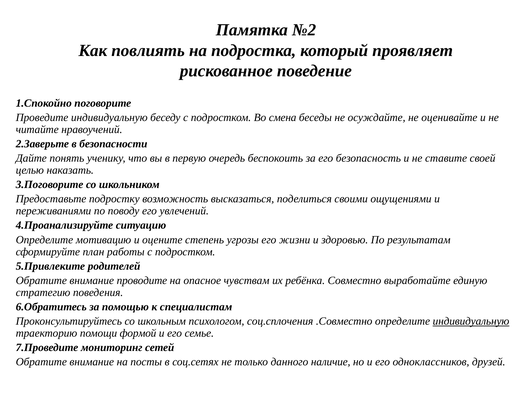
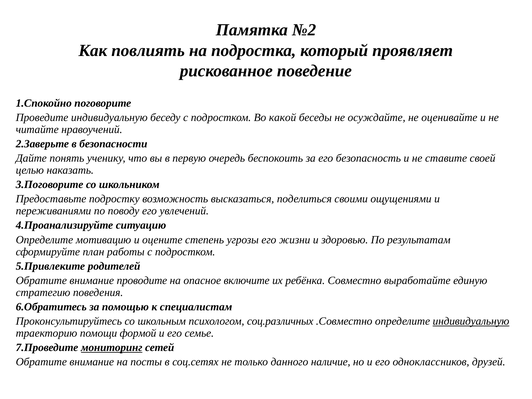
смена: смена -> какой
чувствам: чувствам -> включите
соц.сплочения: соц.сплочения -> соц.различных
мониторинг underline: none -> present
